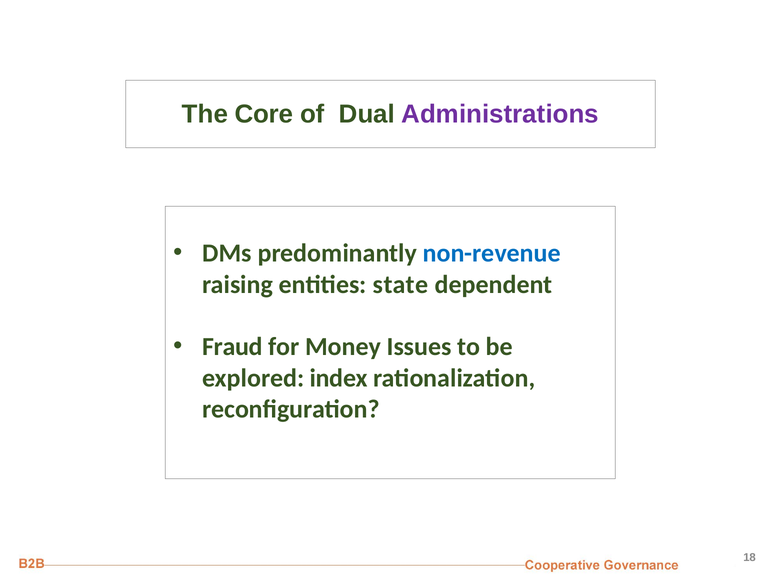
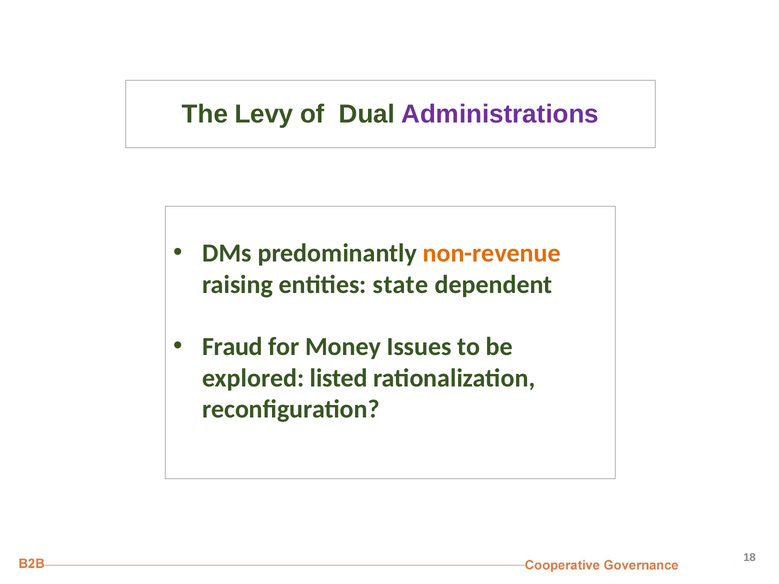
Core: Core -> Levy
non-revenue colour: blue -> orange
index: index -> listed
